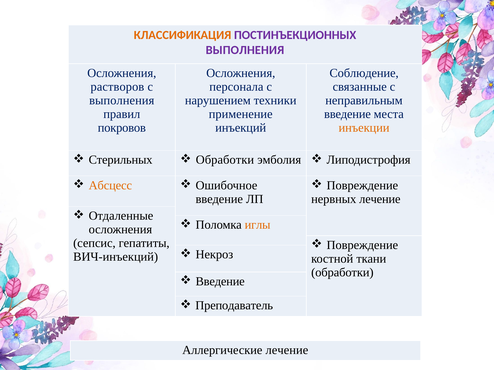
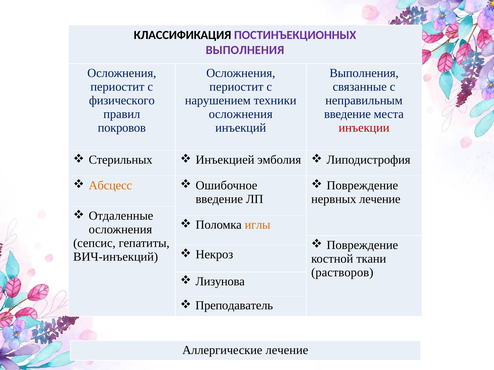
КЛАССИФИКАЦИЯ colour: orange -> black
Соблюдение at (364, 73): Соблюдение -> Выполнения
растворов at (117, 87): растворов -> периостит
персонала at (236, 87): персонала -> периостит
выполнения at (122, 100): выполнения -> физического
применение at (241, 114): применение -> осложнения
инъекции colour: orange -> red
Обработки at (225, 160): Обработки -> Инъекцией
обработки at (342, 273): обработки -> растворов
Введение at (220, 282): Введение -> Лизунова
